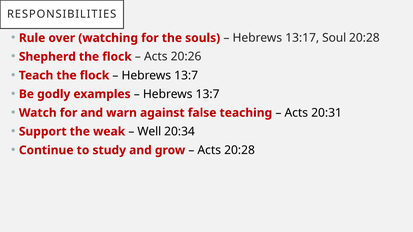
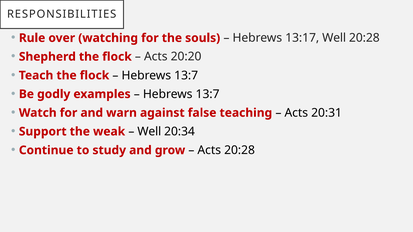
13:17 Soul: Soul -> Well
20:26: 20:26 -> 20:20
